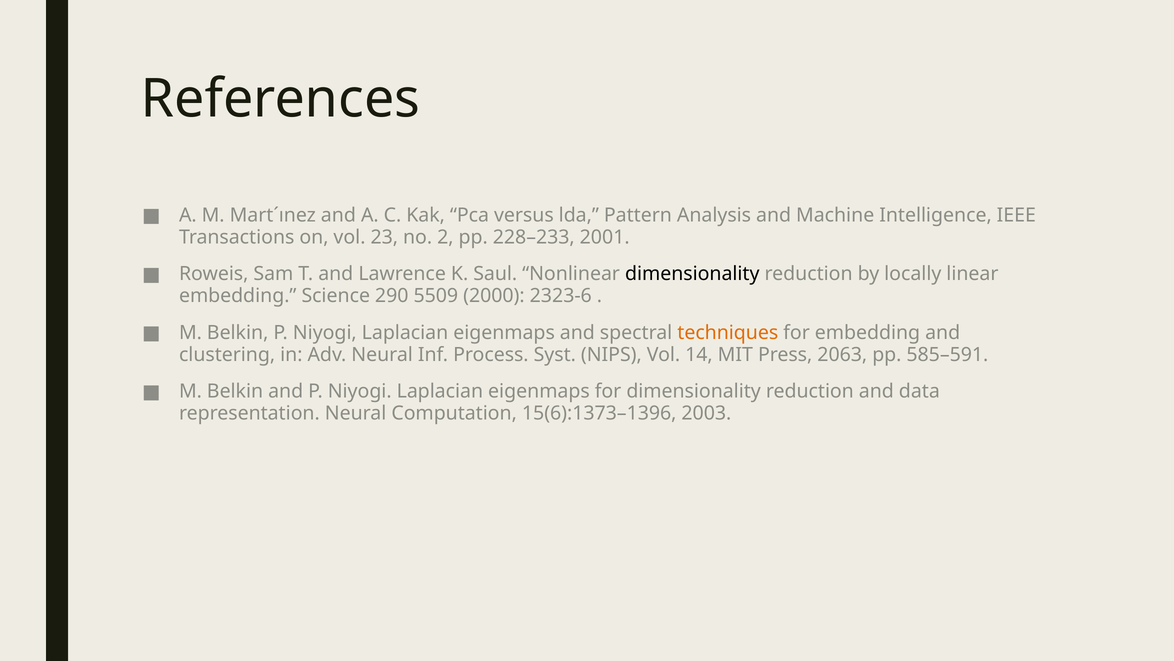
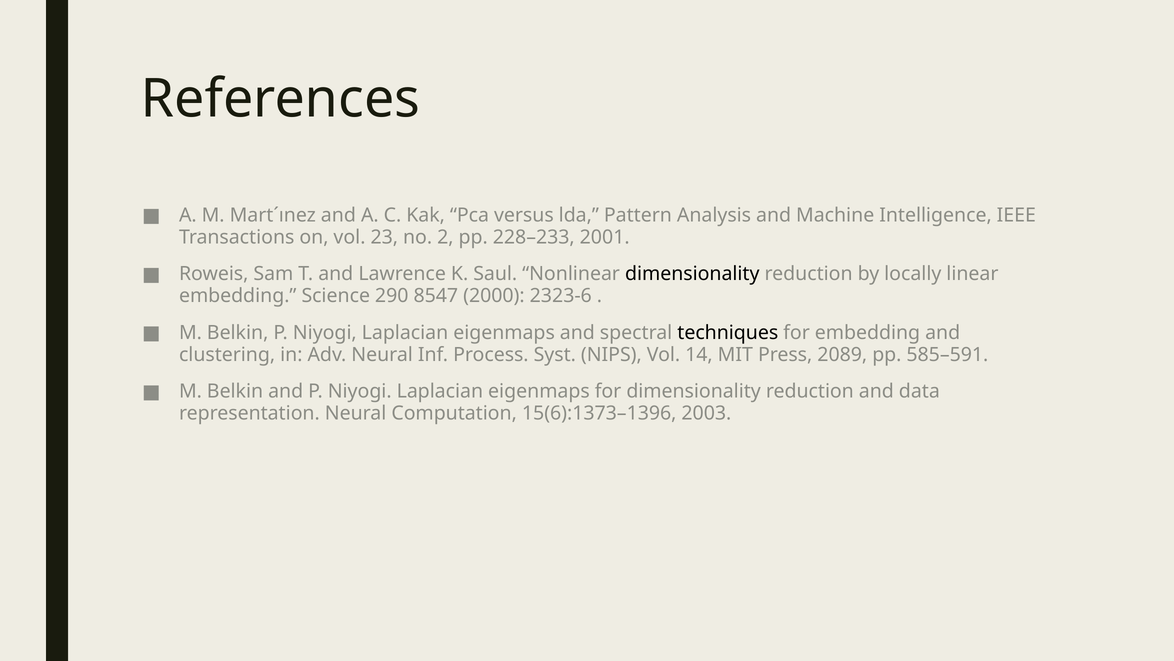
5509: 5509 -> 8547
techniques colour: orange -> black
2063: 2063 -> 2089
